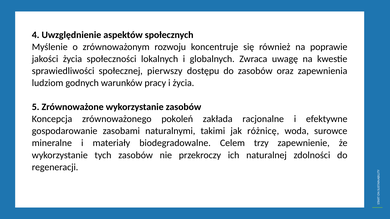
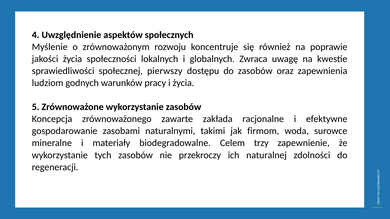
pokoleń: pokoleń -> zawarte
różnicę: różnicę -> firmom
